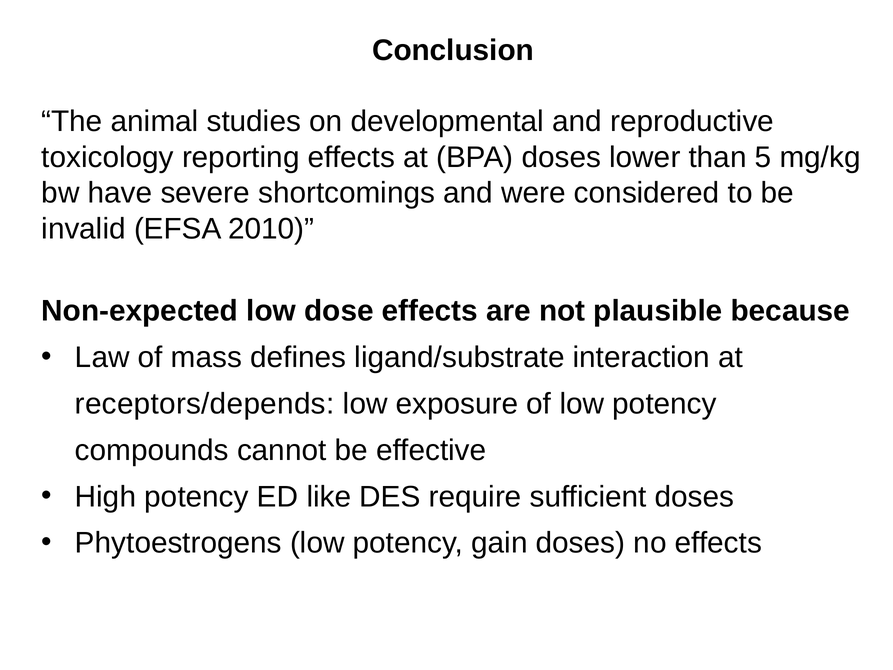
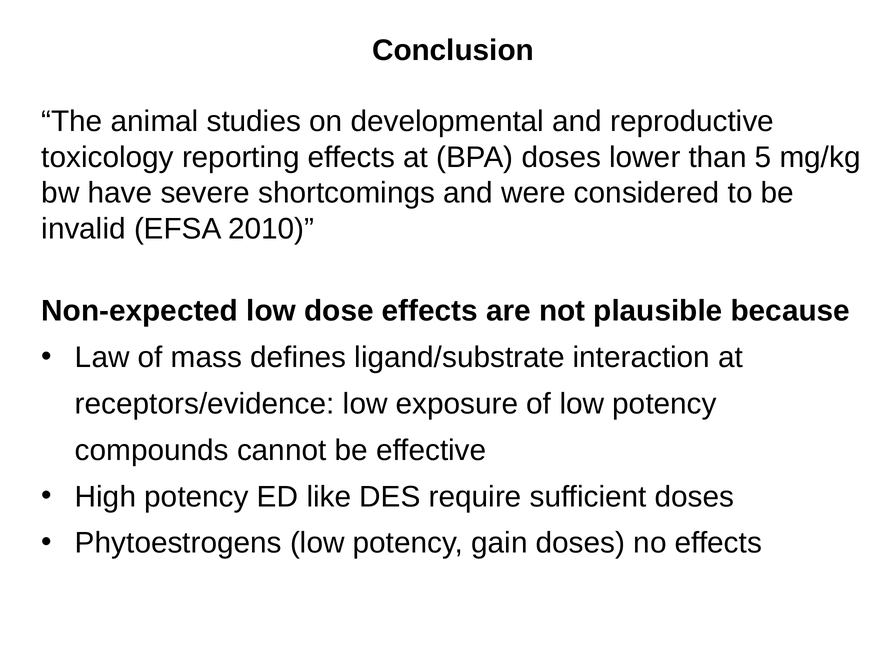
receptors/depends: receptors/depends -> receptors/evidence
